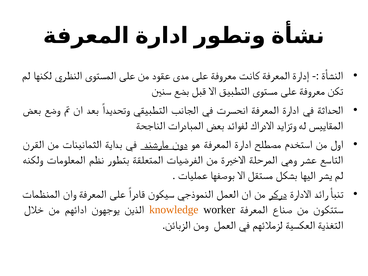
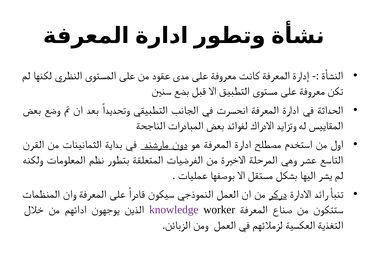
knowledge colour: orange -> purple
